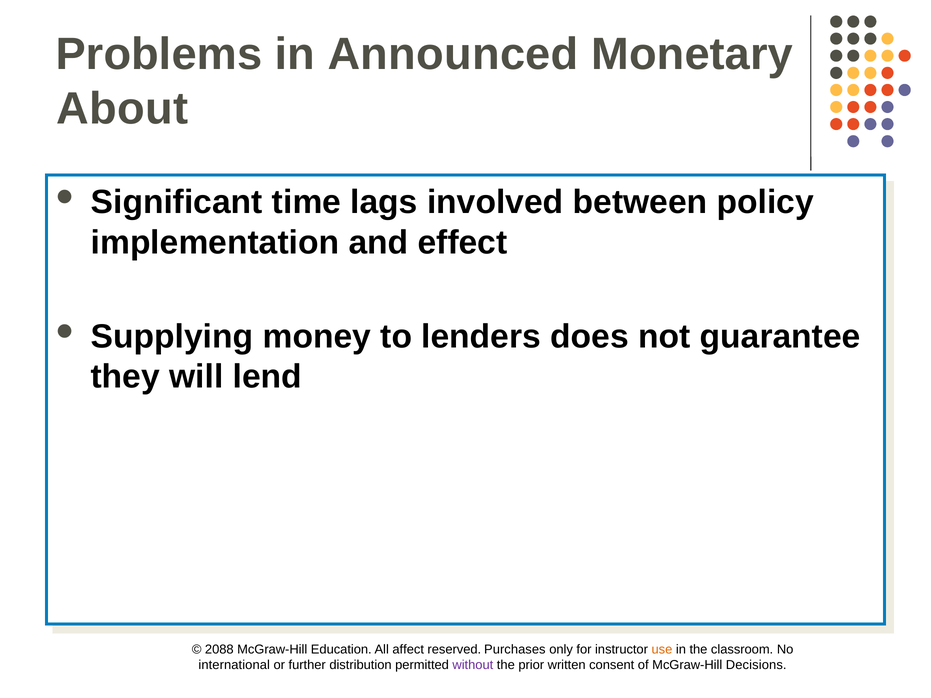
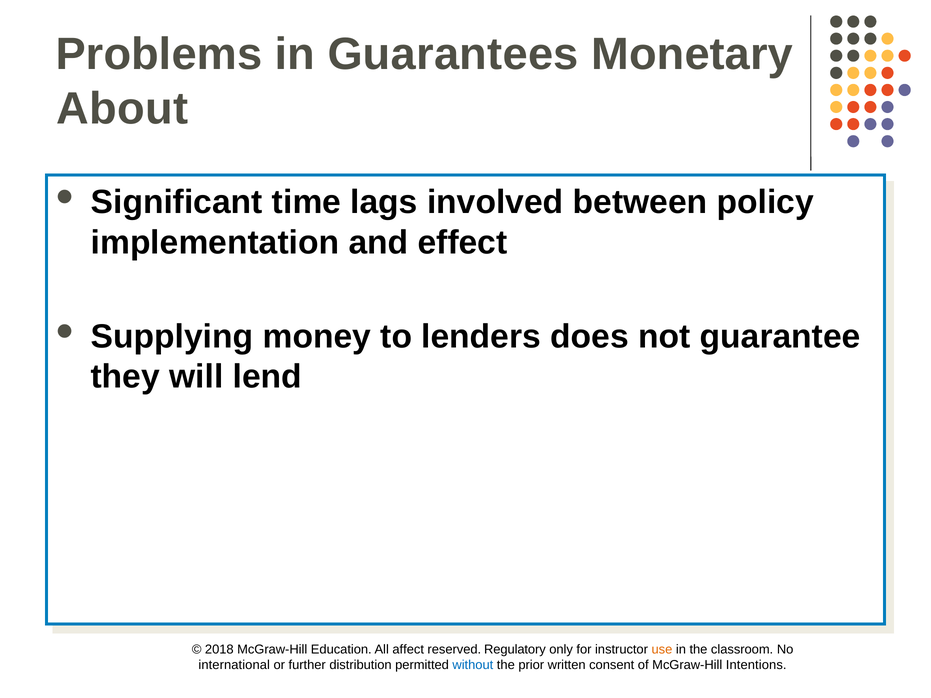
Announced: Announced -> Guarantees
2088: 2088 -> 2018
Purchases: Purchases -> Regulatory
without colour: purple -> blue
Decisions: Decisions -> Intentions
